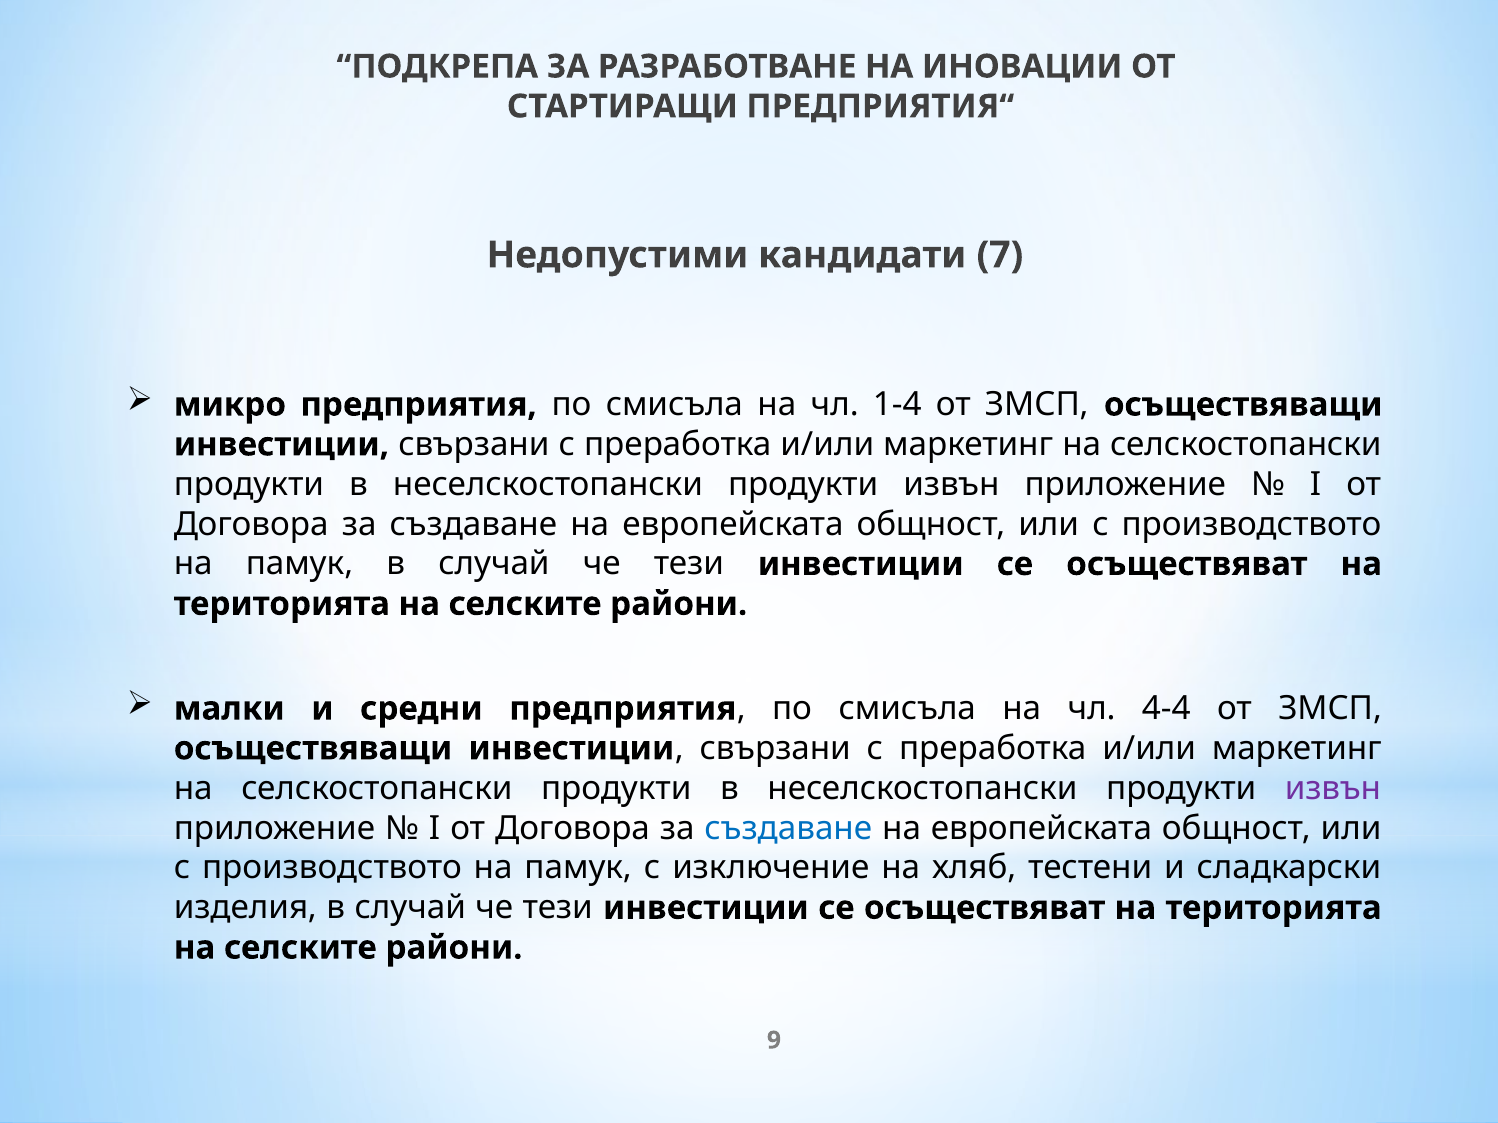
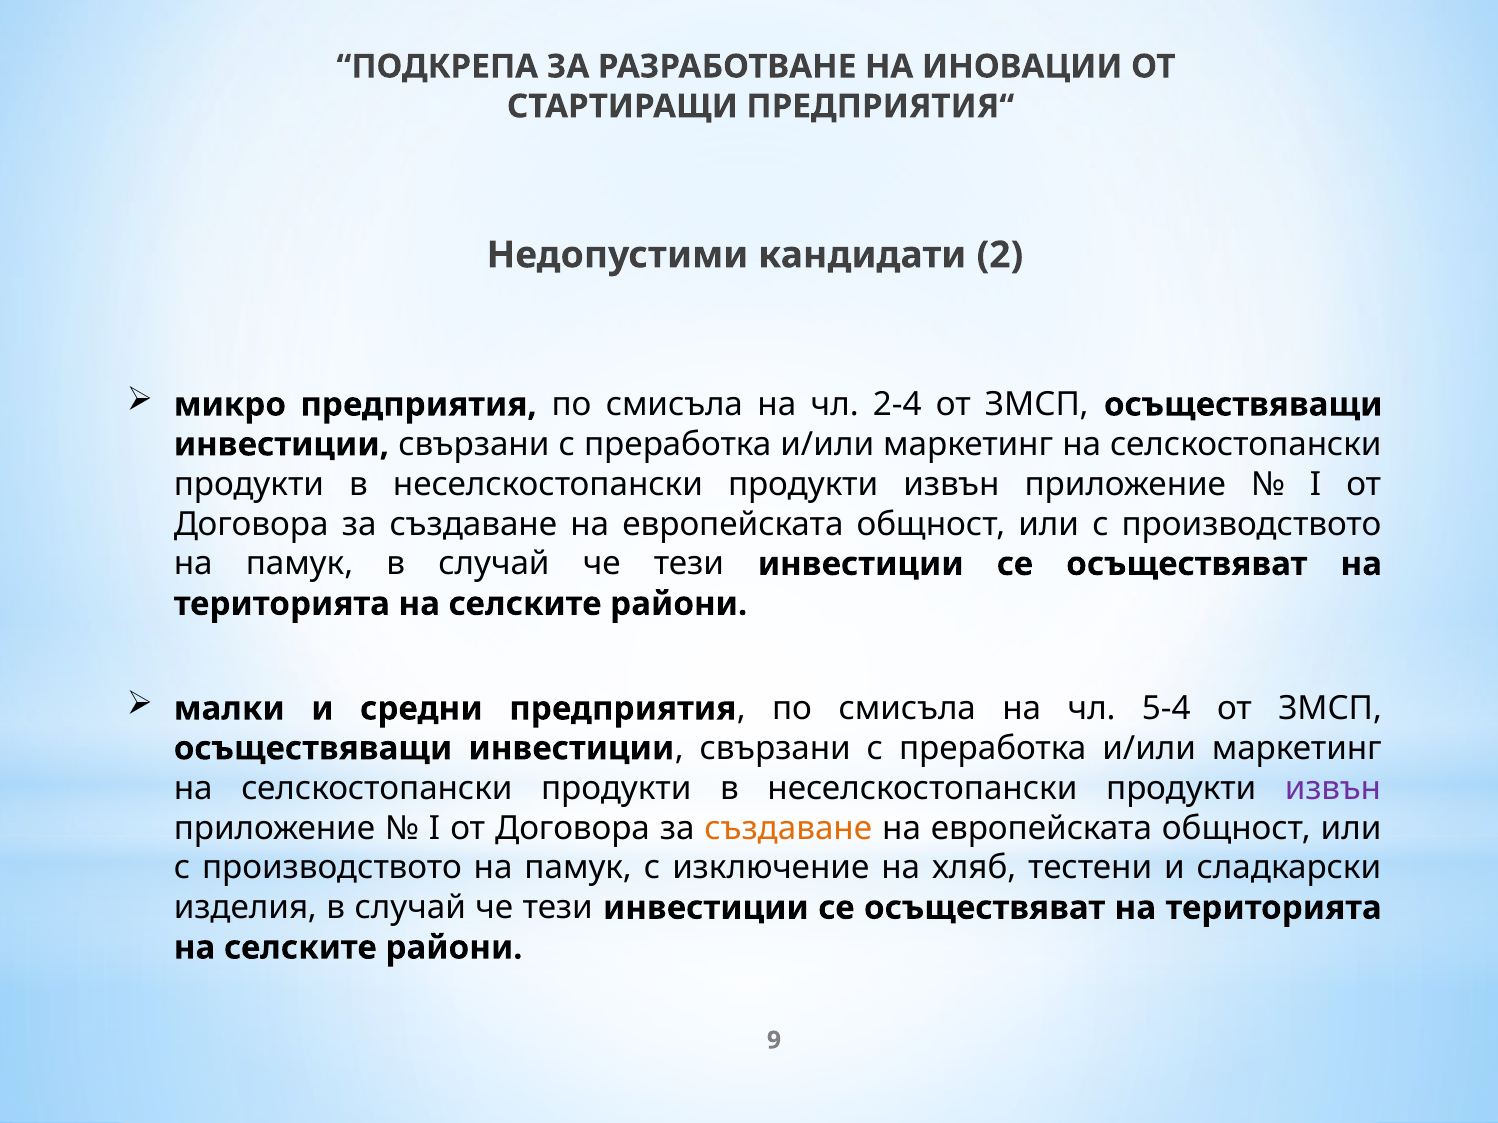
7: 7 -> 2
1-4: 1-4 -> 2-4
4-4: 4-4 -> 5-4
създаване at (788, 828) colour: blue -> orange
